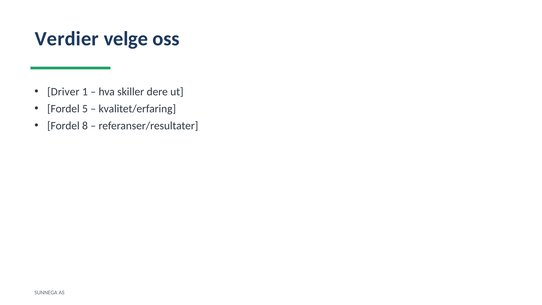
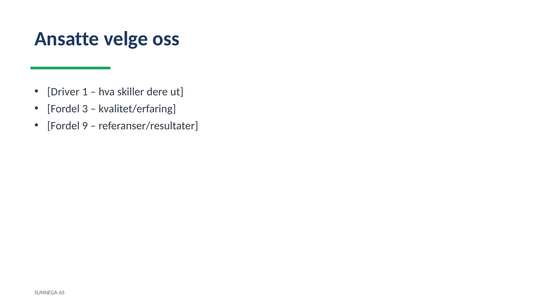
Verdier: Verdier -> Ansatte
5: 5 -> 3
8: 8 -> 9
